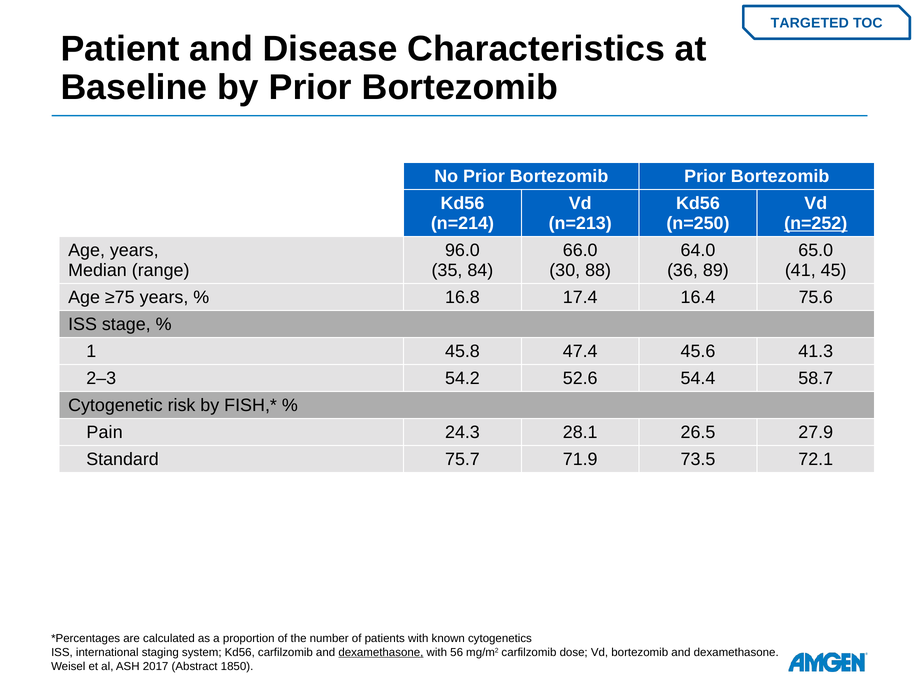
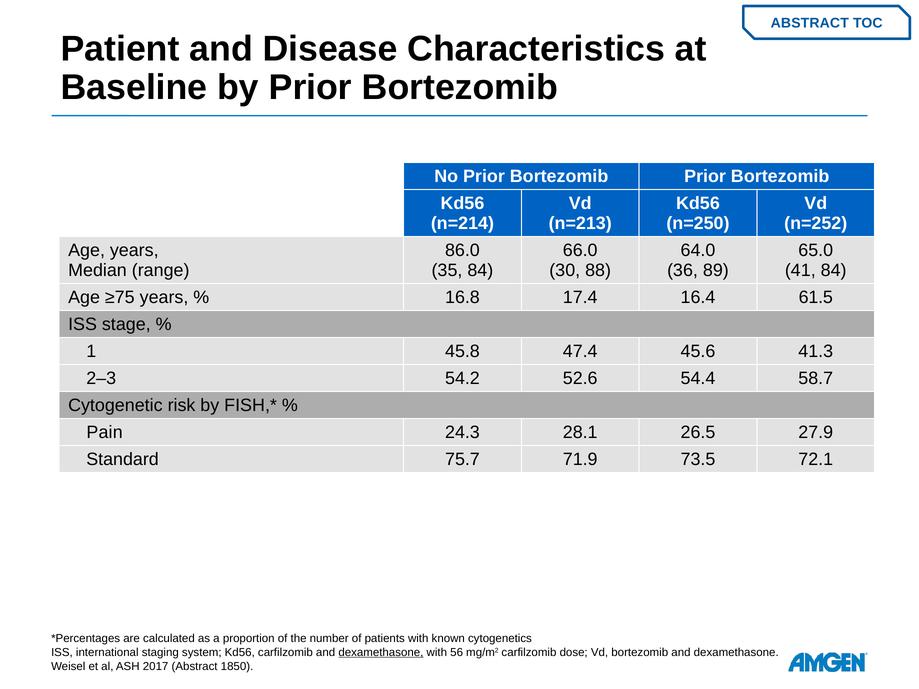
TARGETED at (810, 23): TARGETED -> ABSTRACT
n=252 underline: present -> none
96.0: 96.0 -> 86.0
41 45: 45 -> 84
75.6: 75.6 -> 61.5
